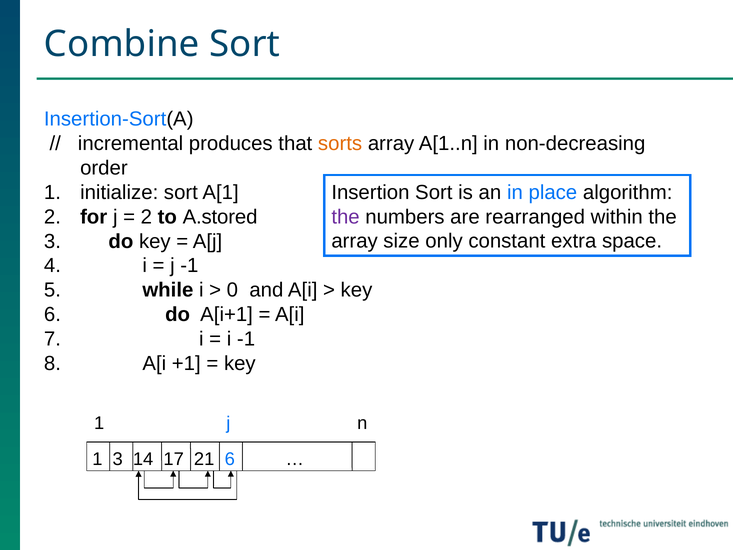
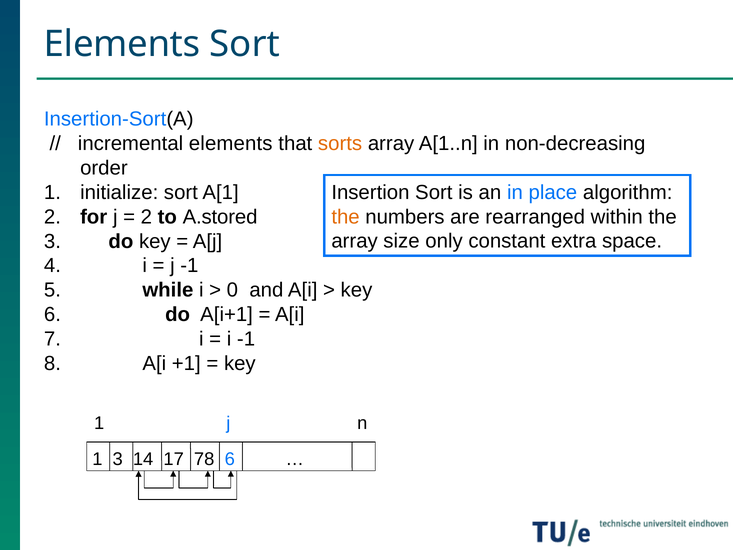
Combine at (122, 44): Combine -> Elements
incremental produces: produces -> elements
the at (346, 217) colour: purple -> orange
21: 21 -> 78
